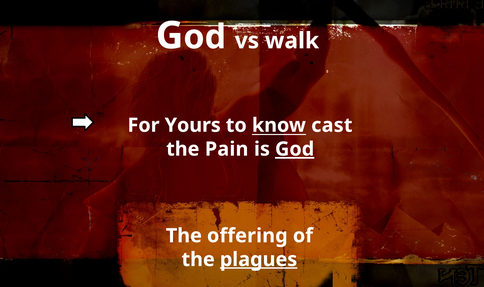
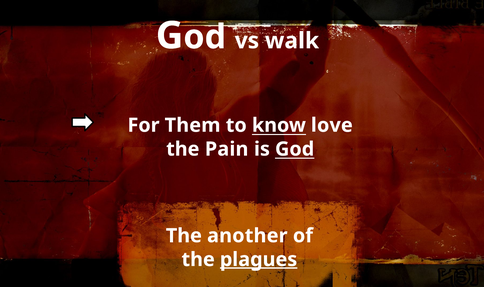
Yours: Yours -> Them
cast: cast -> love
God underline: present -> none
offering: offering -> another
